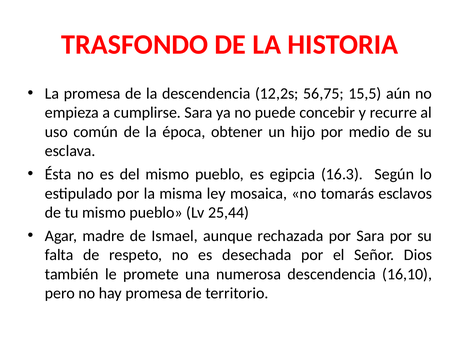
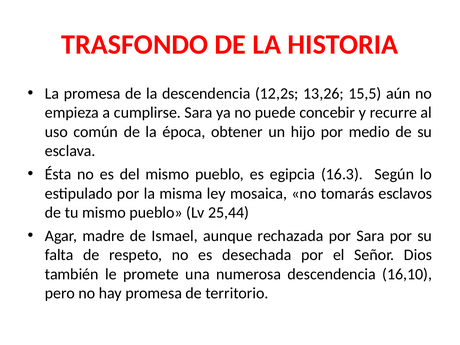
56,75: 56,75 -> 13,26
